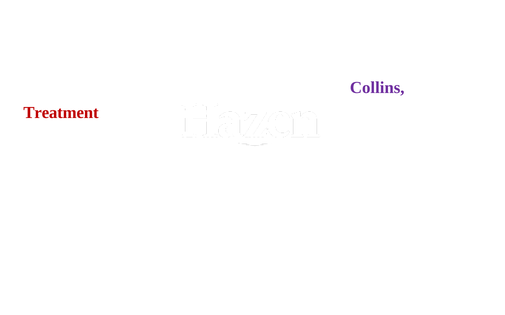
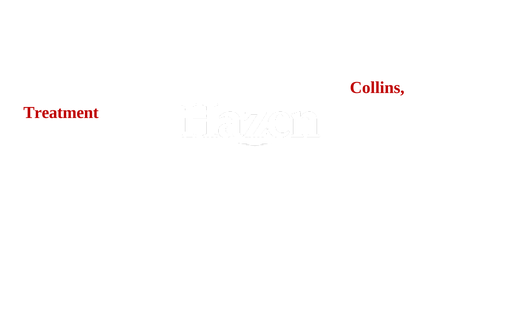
Collins colour: purple -> red
